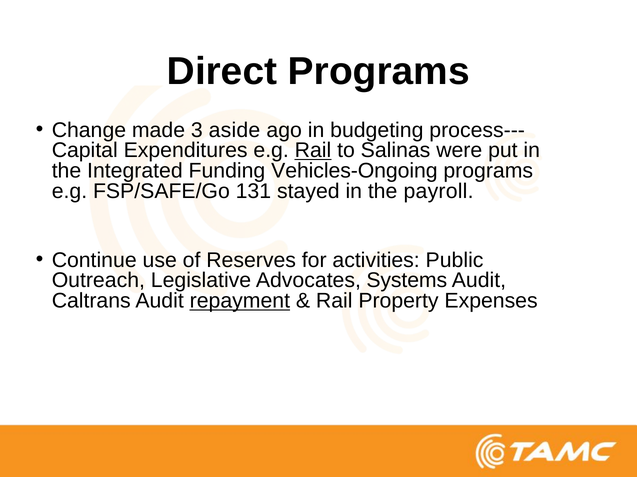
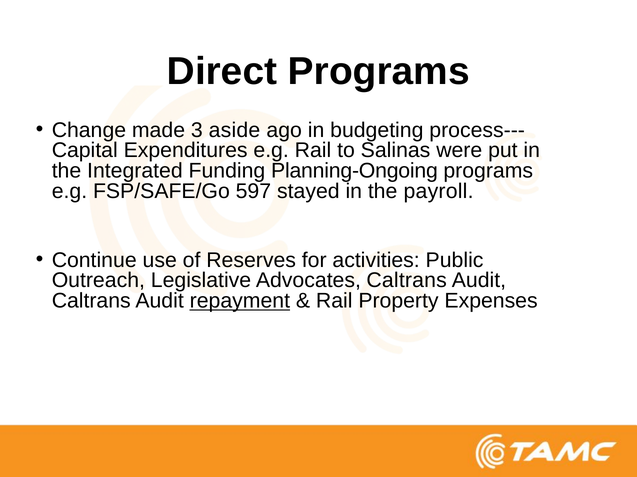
Rail at (313, 151) underline: present -> none
Vehicles-Ongoing: Vehicles-Ongoing -> Planning-Ongoing
131: 131 -> 597
Advocates Systems: Systems -> Caltrans
